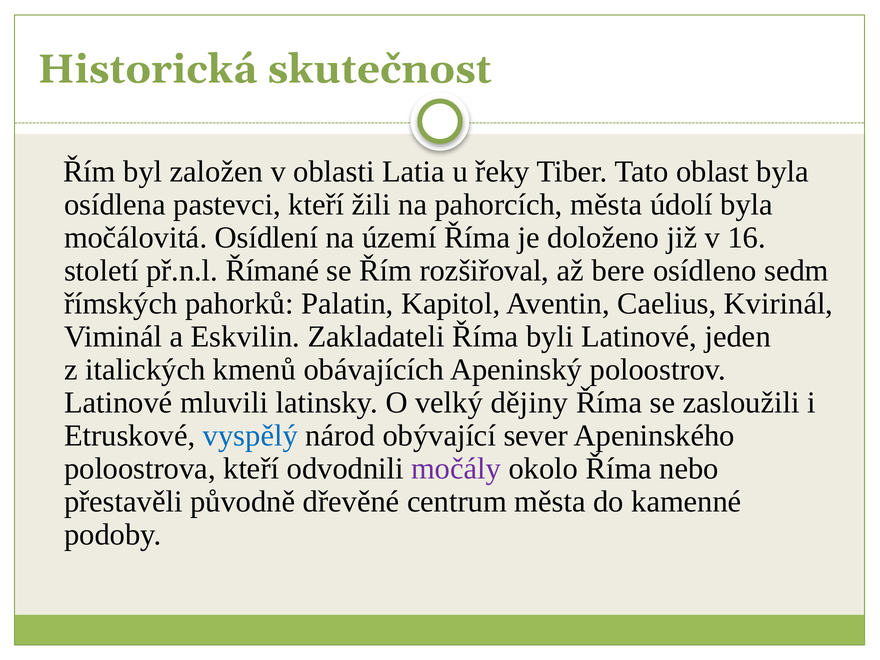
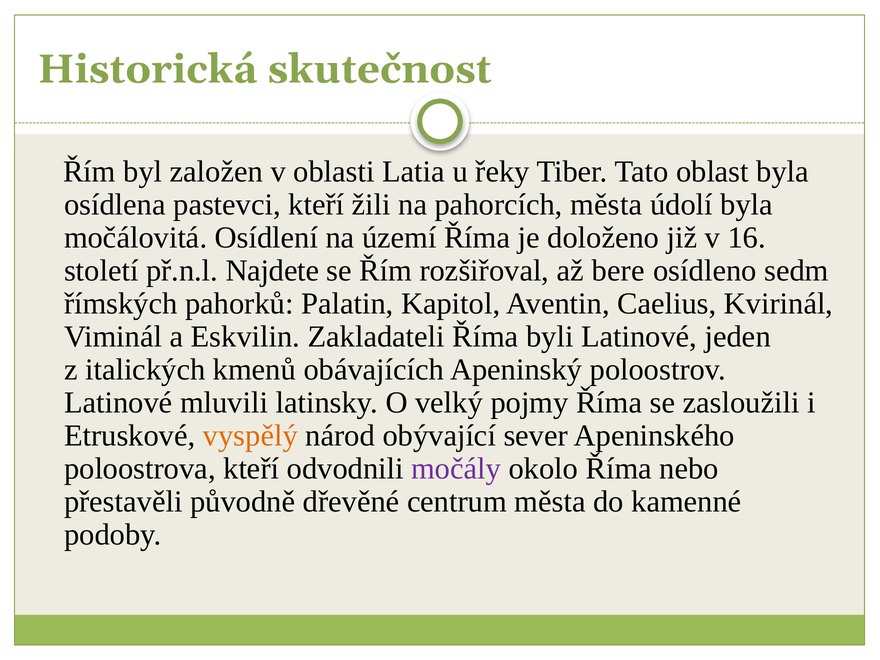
Římané: Římané -> Najdete
dějiny: dějiny -> pojmy
vyspělý colour: blue -> orange
